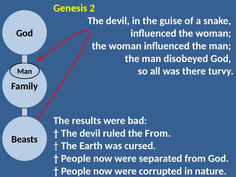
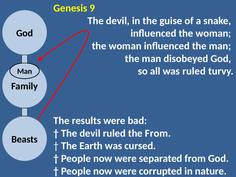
2: 2 -> 9
was there: there -> ruled
